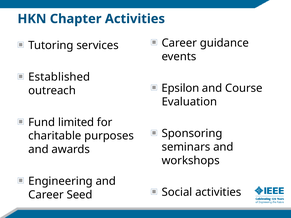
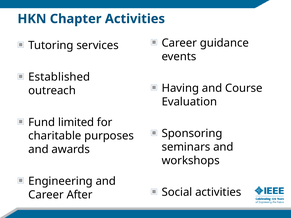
Epsilon: Epsilon -> Having
Seed: Seed -> After
